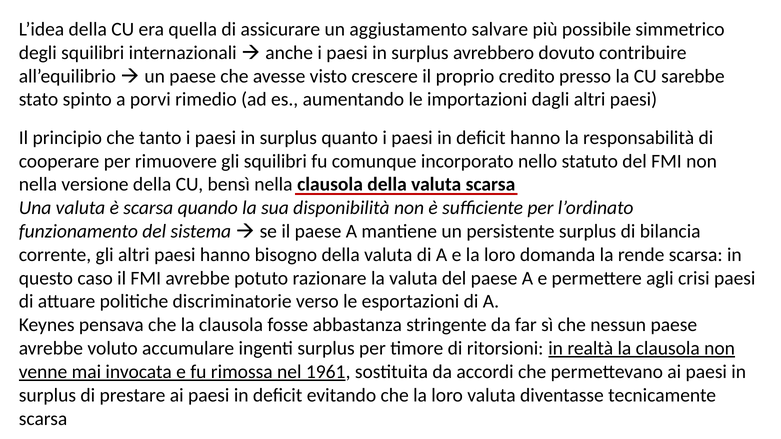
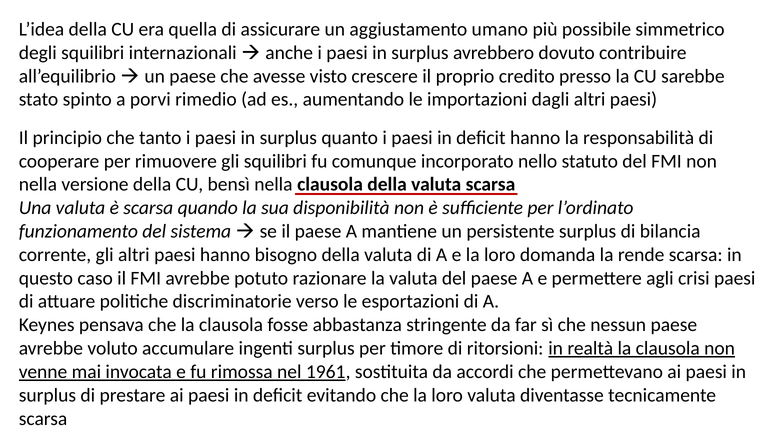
salvare: salvare -> umano
